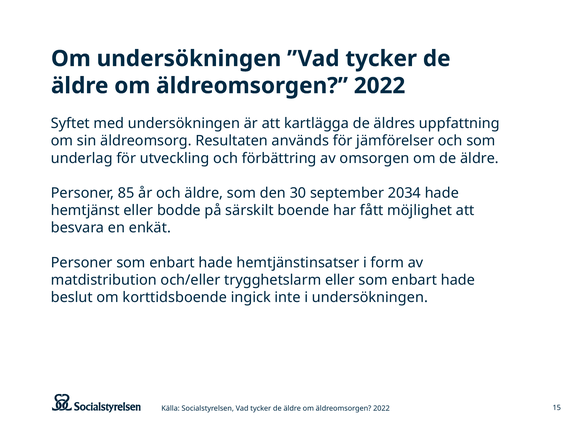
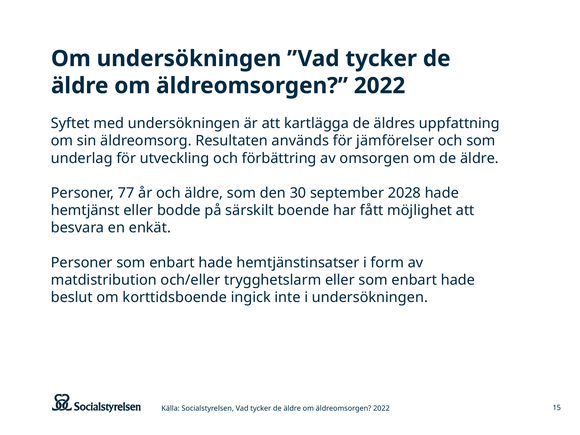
85: 85 -> 77
2034: 2034 -> 2028
